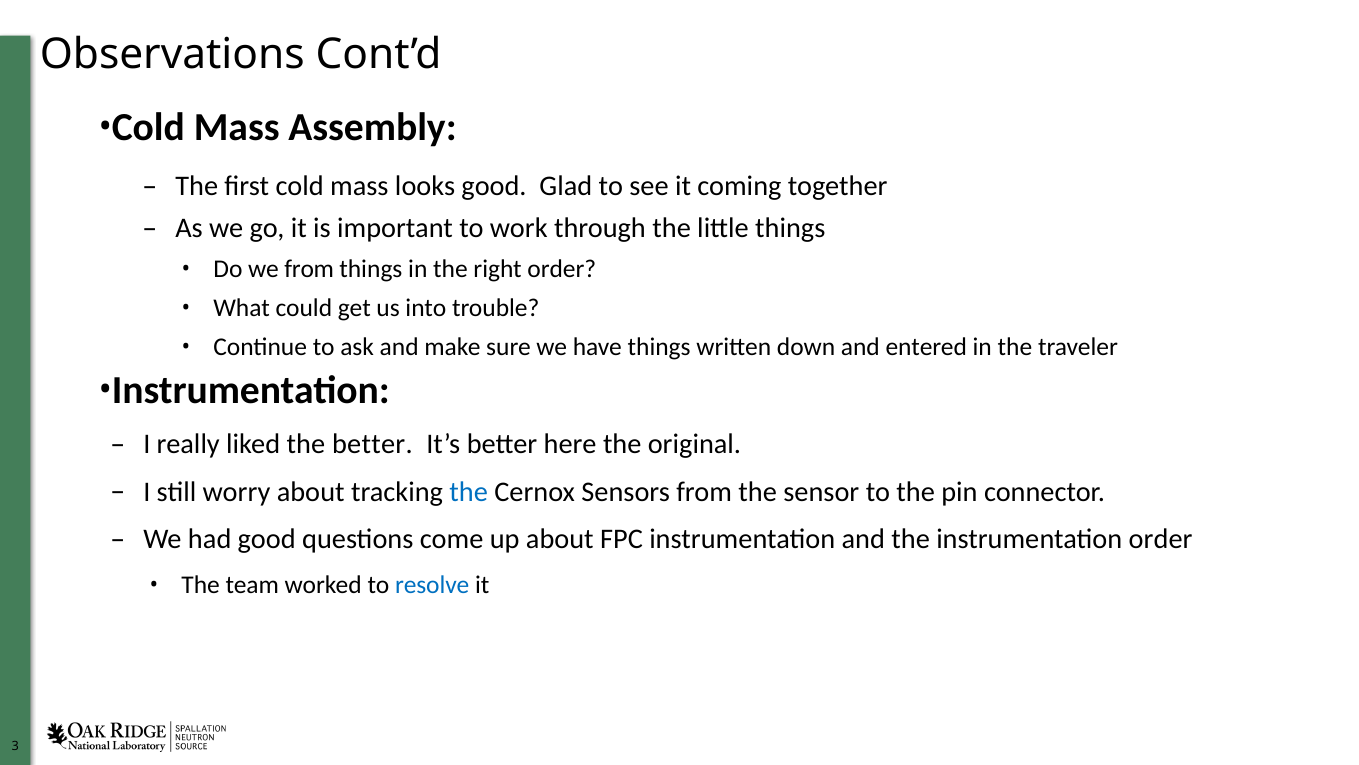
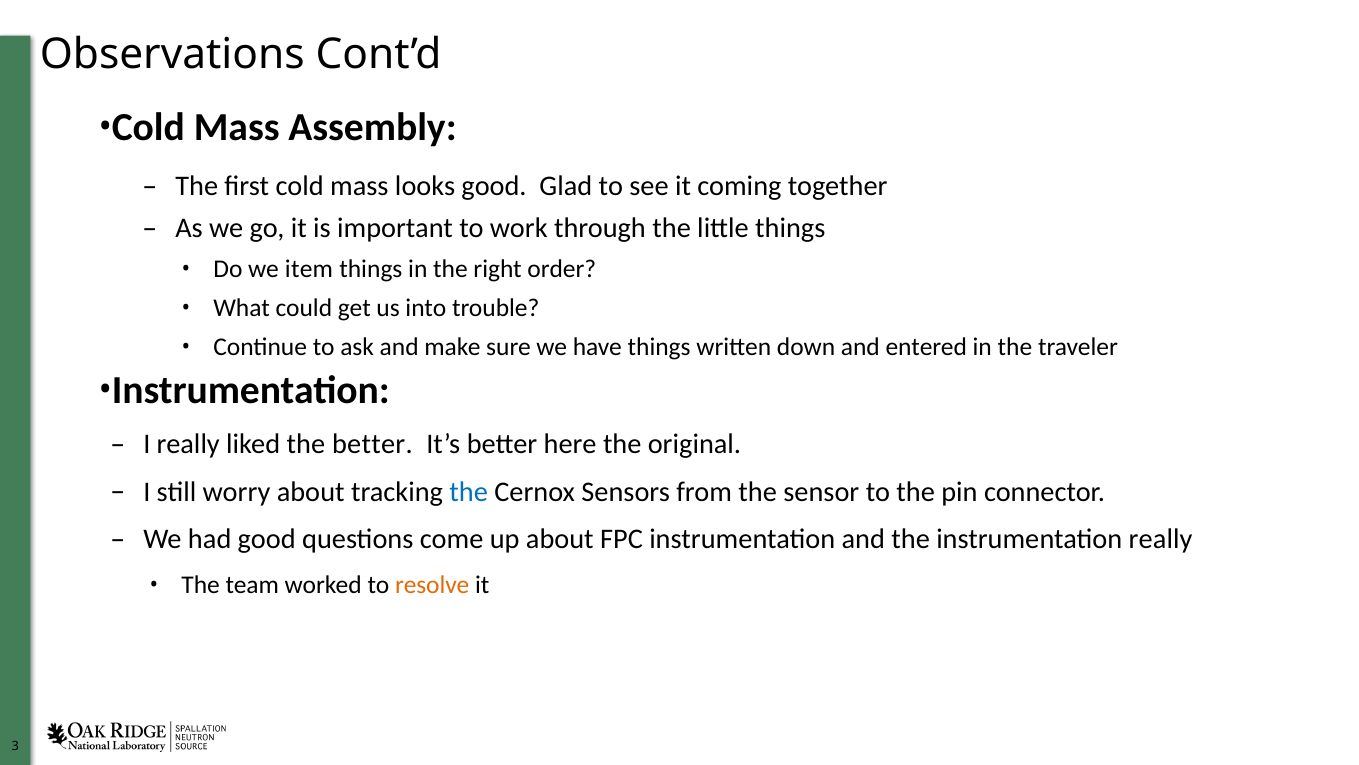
we from: from -> item
instrumentation order: order -> really
resolve colour: blue -> orange
